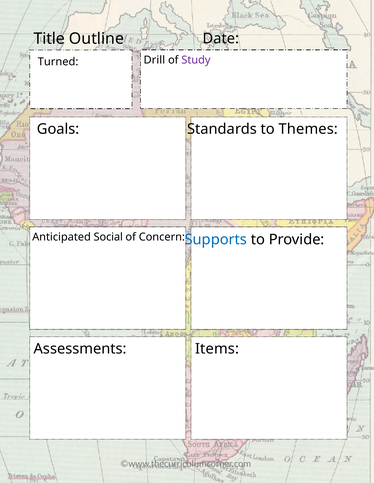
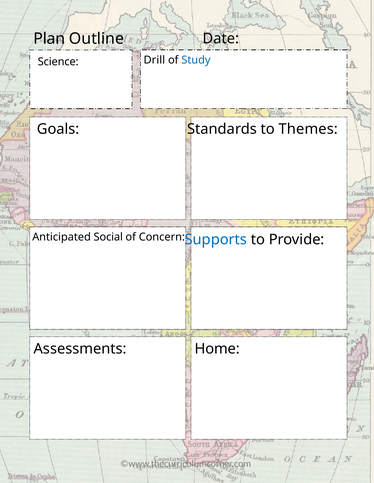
Title: Title -> Plan
Study colour: purple -> blue
Turned: Turned -> Science
Items: Items -> Home
